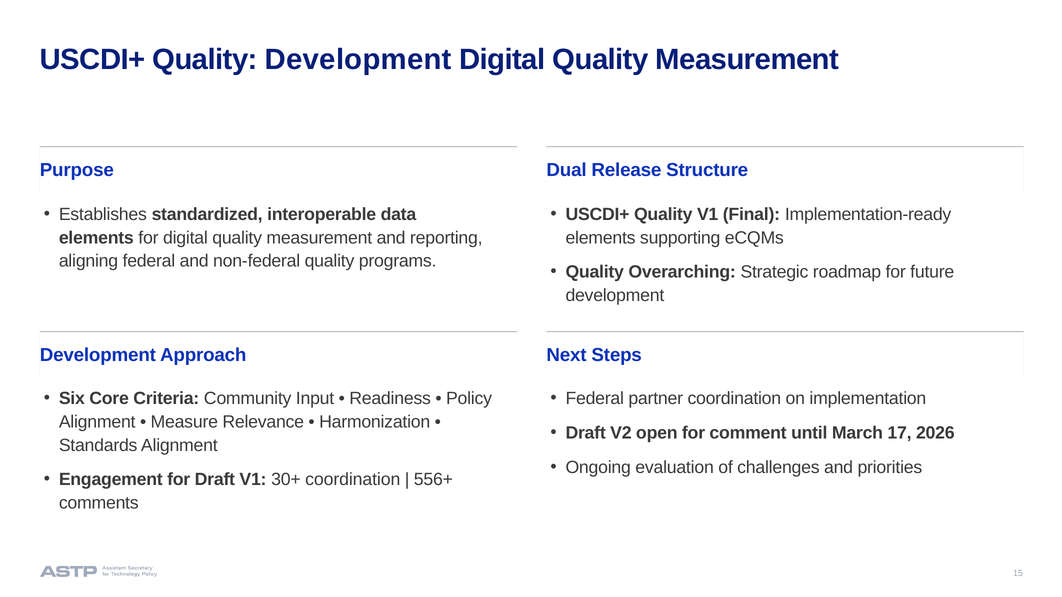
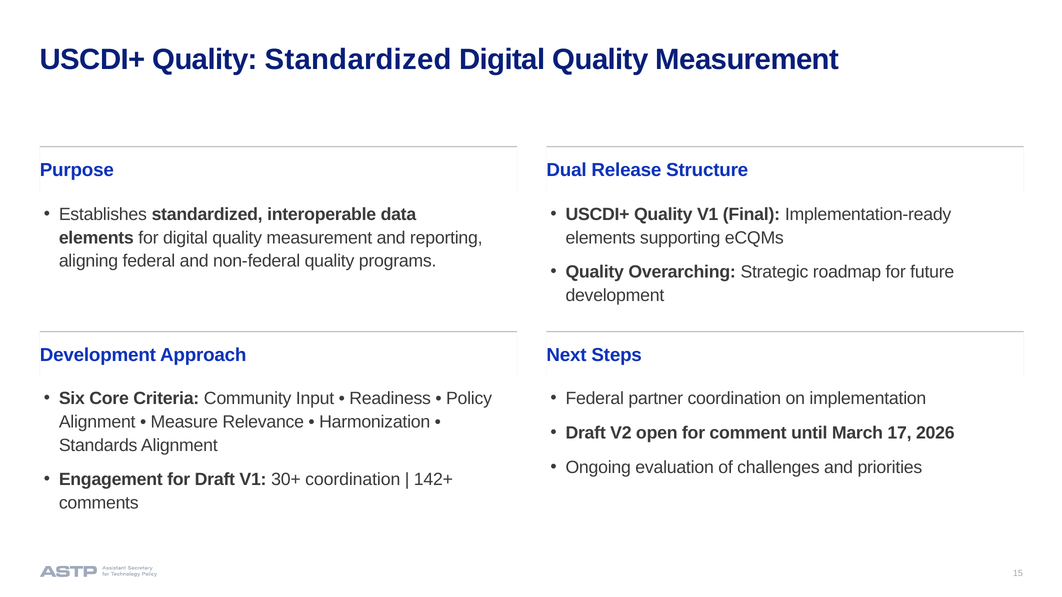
Quality Development: Development -> Standardized
556+: 556+ -> 142+
